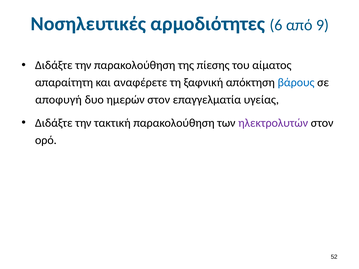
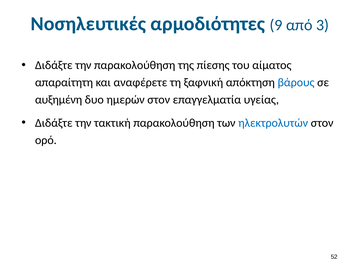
6: 6 -> 9
9: 9 -> 3
αποφυγή: αποφυγή -> αυξημένη
ηλεκτρολυτών colour: purple -> blue
